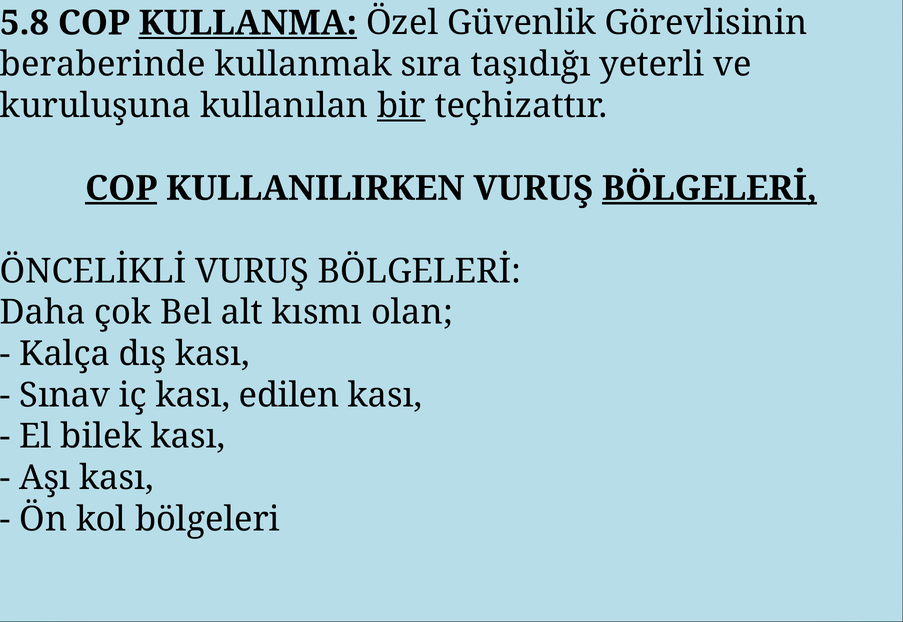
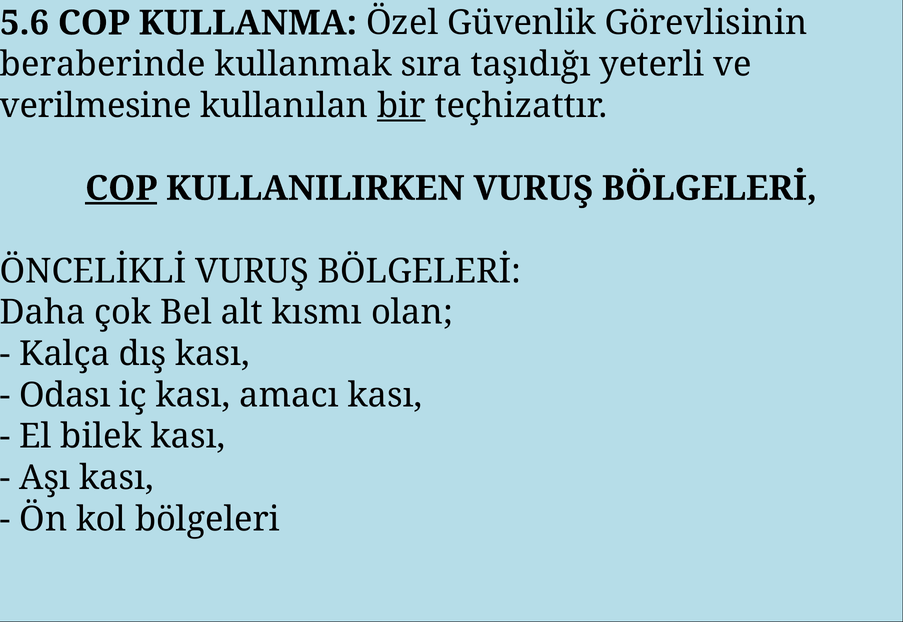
5.8: 5.8 -> 5.6
KULLANMA underline: present -> none
kuruluşuna: kuruluşuna -> verilmesine
BÖLGELERİ at (709, 189) underline: present -> none
Sınav: Sınav -> Odası
edilen at (289, 395): edilen -> amacı
